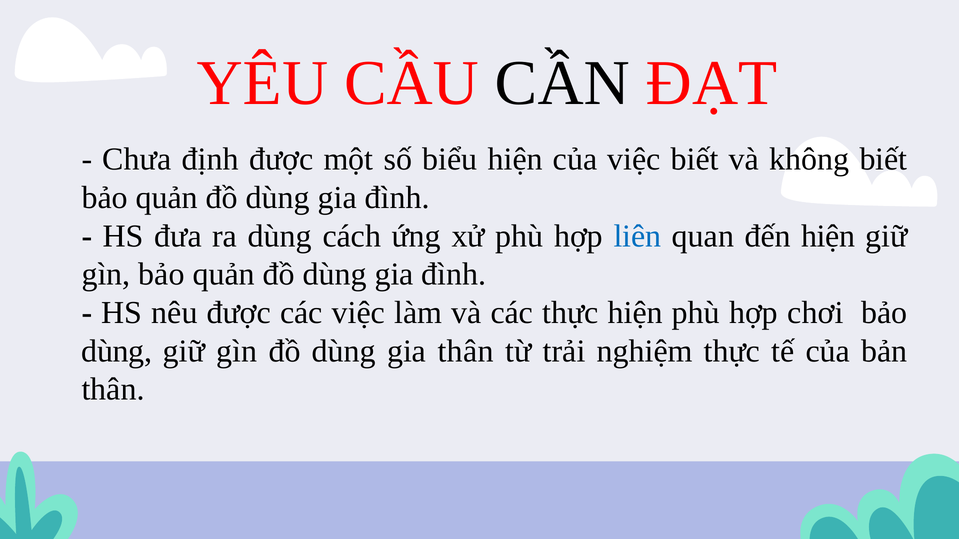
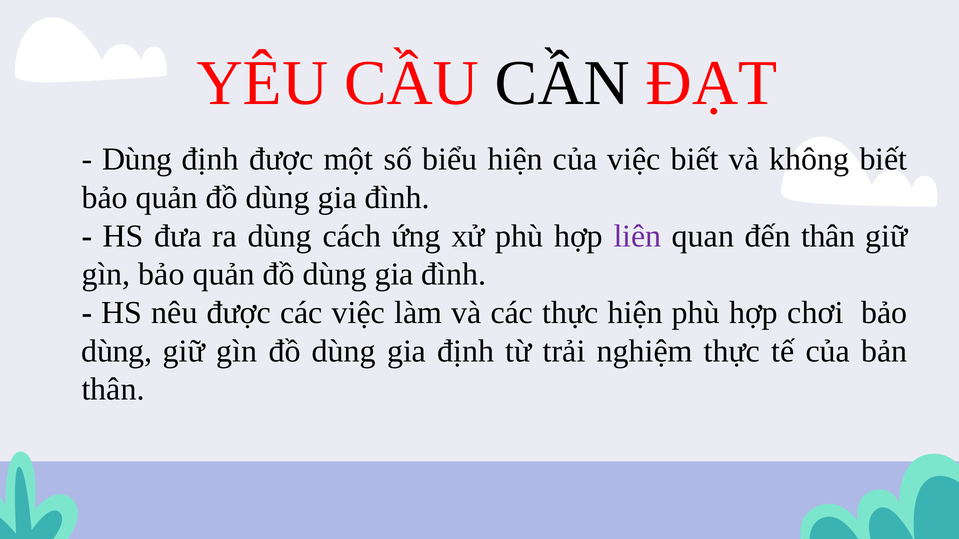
Chưa at (137, 160): Chưa -> Dùng
liên colour: blue -> purple
đến hiện: hiện -> thân
gia thân: thân -> định
